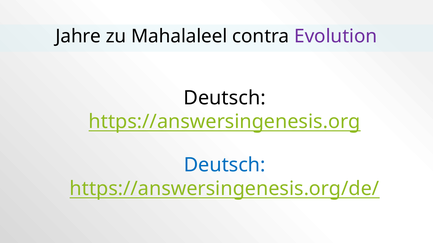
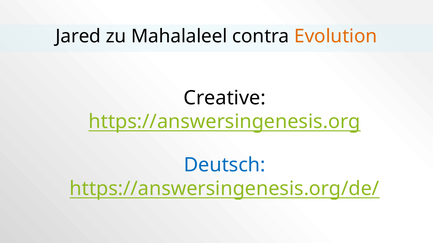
Jahre: Jahre -> Jared
Evolution colour: purple -> orange
Deutsch at (225, 98): Deutsch -> Creative
